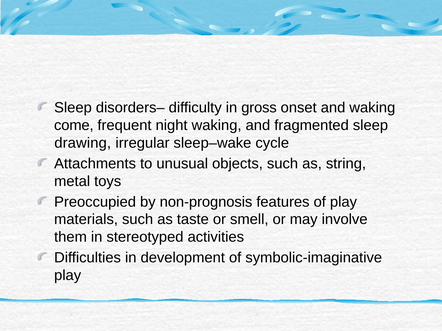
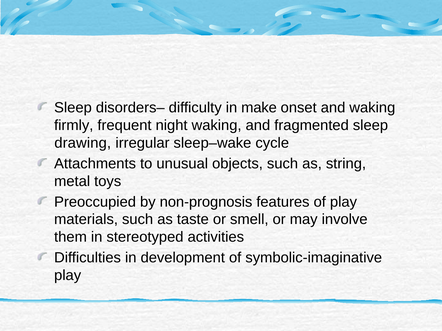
gross: gross -> make
come: come -> firmly
